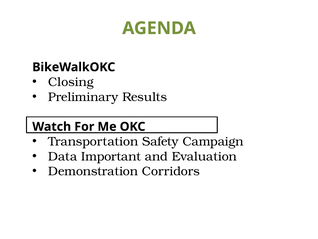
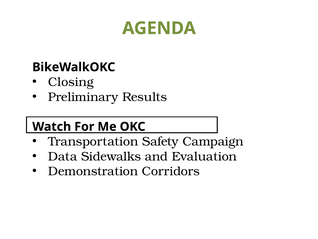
Important: Important -> Sidewalks
